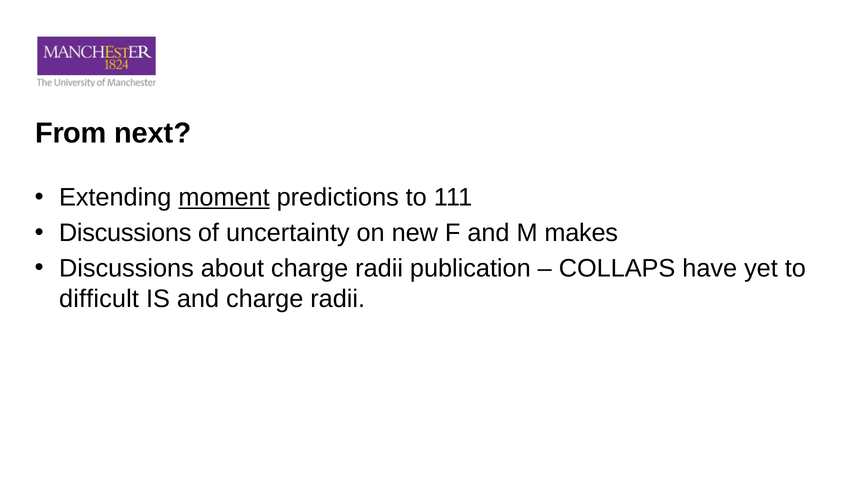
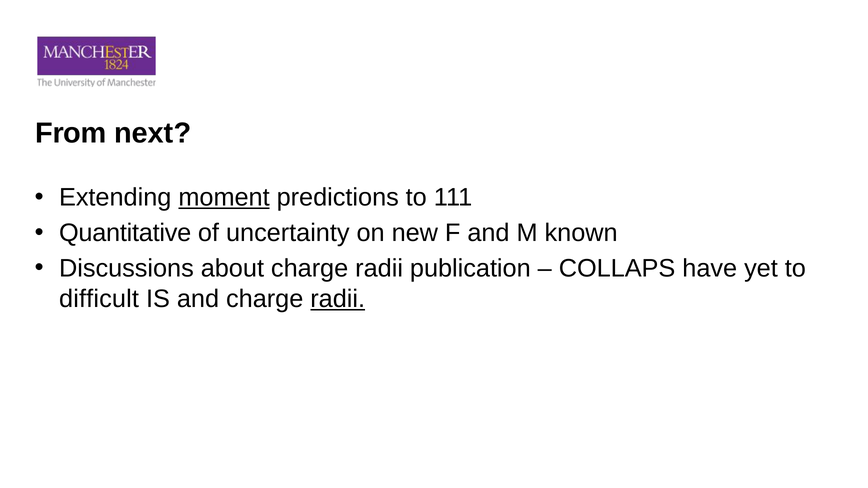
Discussions at (125, 233): Discussions -> Quantitative
makes: makes -> known
radii at (338, 299) underline: none -> present
